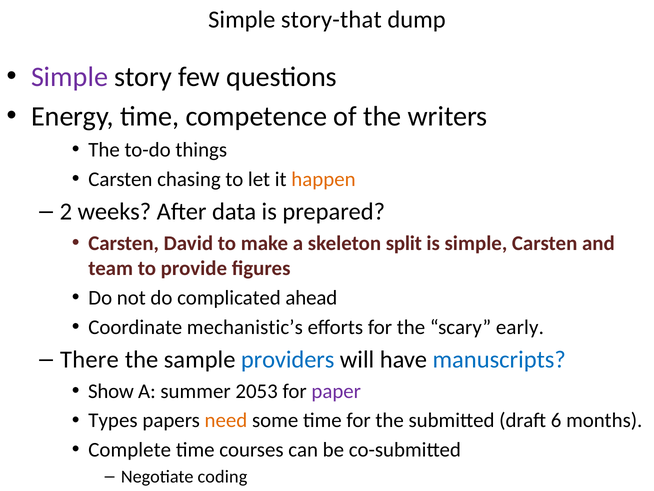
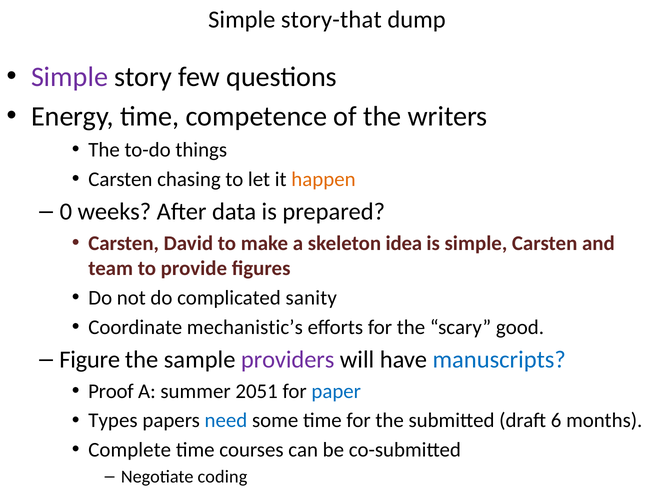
2: 2 -> 0
split: split -> idea
ahead: ahead -> sanity
early: early -> good
There: There -> Figure
providers colour: blue -> purple
Show: Show -> Proof
2053: 2053 -> 2051
paper colour: purple -> blue
need colour: orange -> blue
